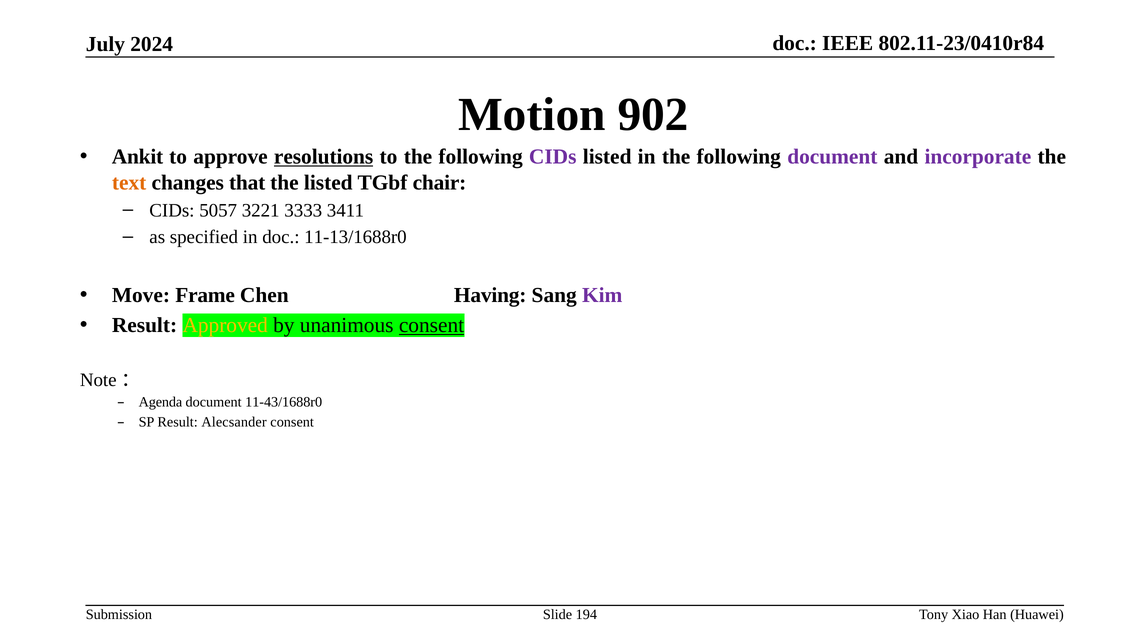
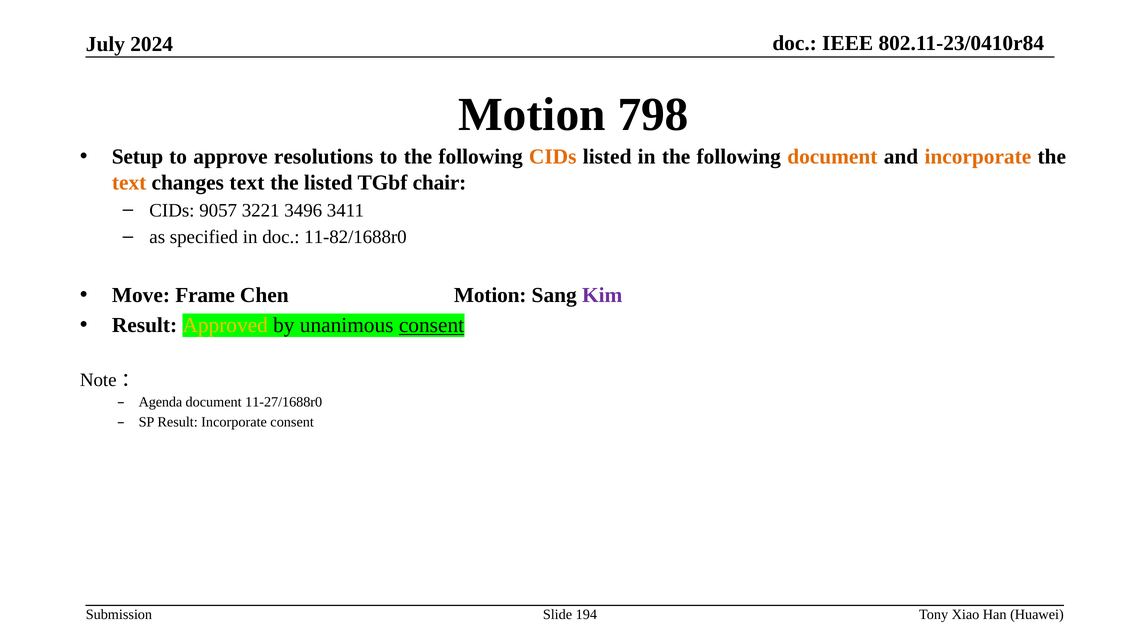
902: 902 -> 798
Ankit: Ankit -> Setup
resolutions underline: present -> none
CIDs at (553, 157) colour: purple -> orange
document at (832, 157) colour: purple -> orange
incorporate at (978, 157) colour: purple -> orange
changes that: that -> text
5057: 5057 -> 9057
3333: 3333 -> 3496
11-13/1688r0: 11-13/1688r0 -> 11-82/1688r0
Chen Having: Having -> Motion
11-43/1688r0: 11-43/1688r0 -> 11-27/1688r0
Result Alecsander: Alecsander -> Incorporate
